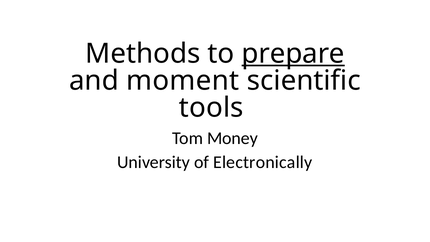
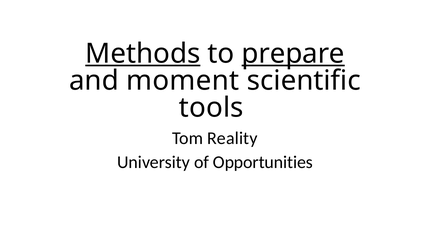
Methods underline: none -> present
Money: Money -> Reality
Electronically: Electronically -> Opportunities
